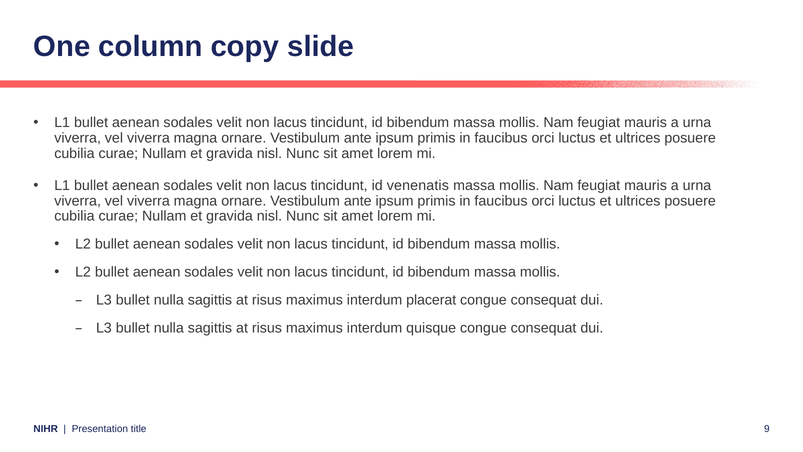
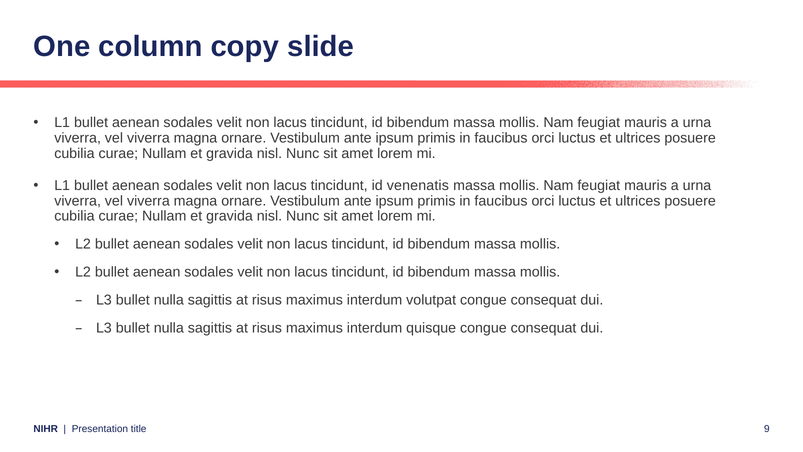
placerat: placerat -> volutpat
